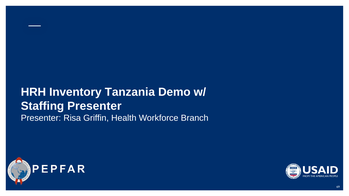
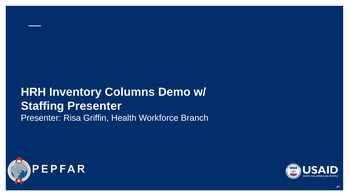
Tanzania: Tanzania -> Columns
